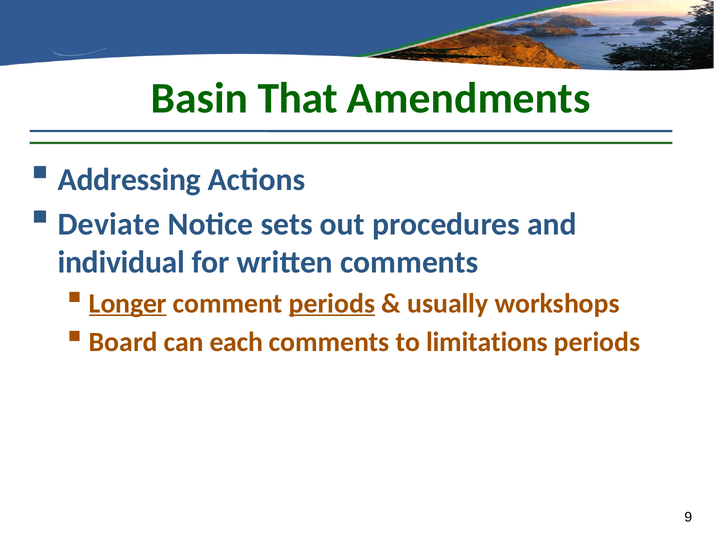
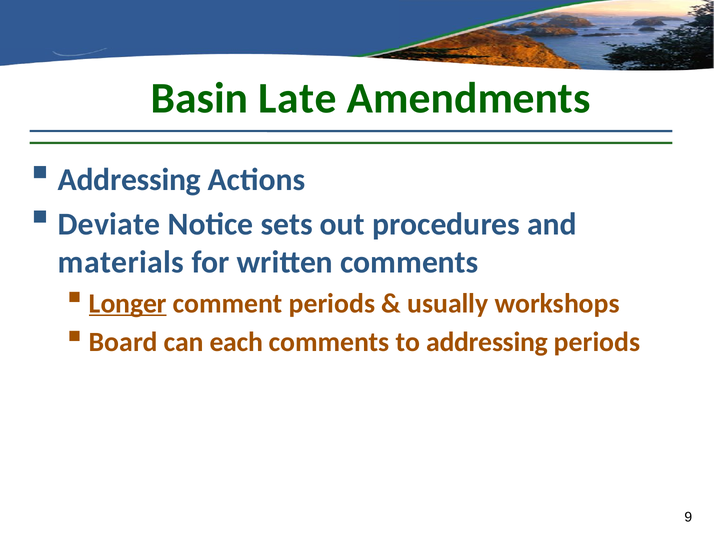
That: That -> Late
individual: individual -> materials
periods at (332, 303) underline: present -> none
to limitations: limitations -> addressing
